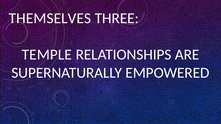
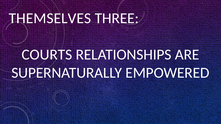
TEMPLE: TEMPLE -> COURTS
